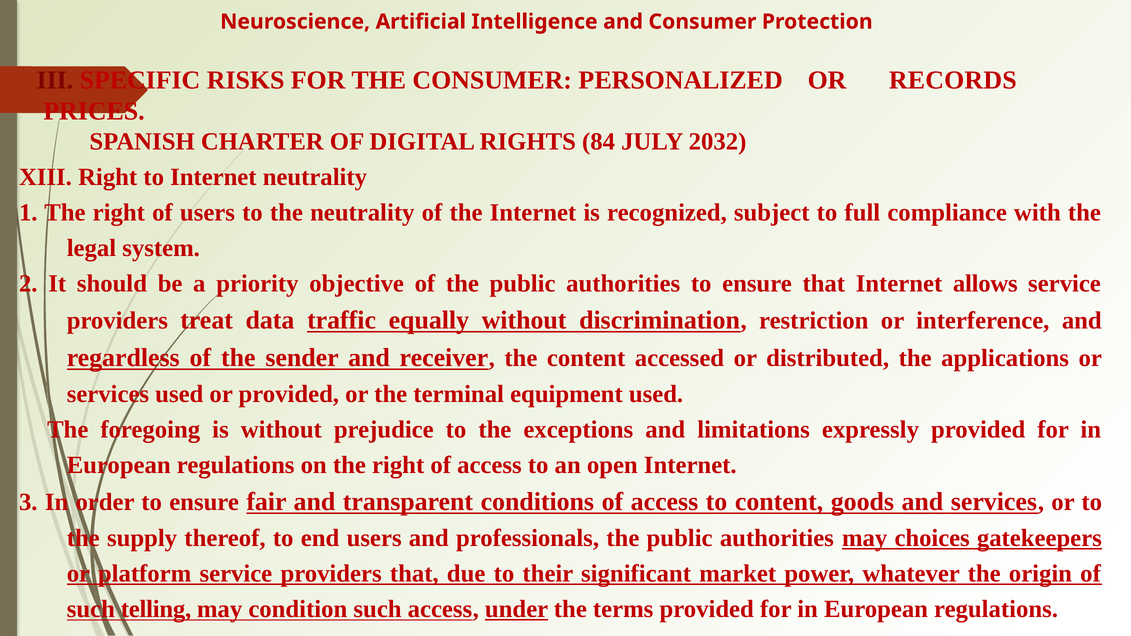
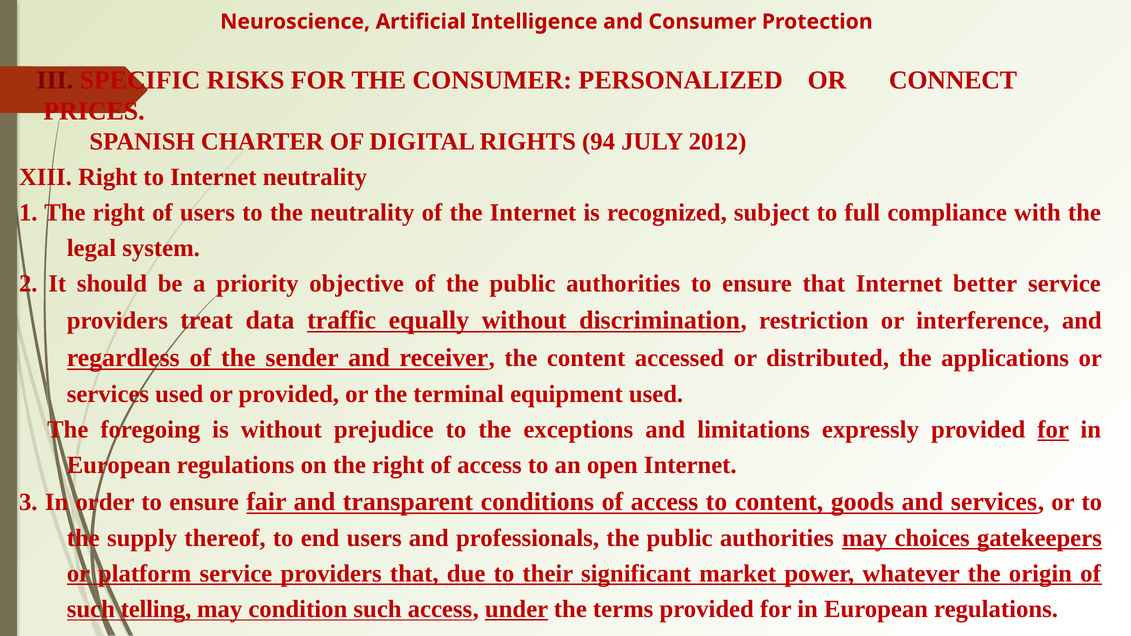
RECORDS: RECORDS -> CONNECT
84: 84 -> 94
2032: 2032 -> 2012
allows: allows -> better
for at (1053, 430) underline: none -> present
